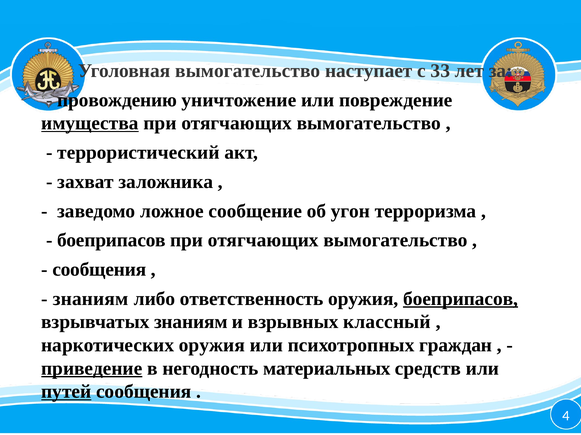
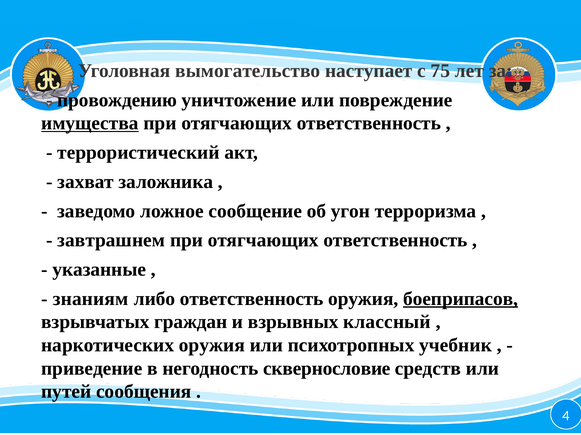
33: 33 -> 75
вымогательство at (369, 123): вымогательство -> ответственность
боеприпасов at (111, 241): боеприпасов -> завтрашнем
вымогательство at (395, 241): вымогательство -> ответственность
сообщения at (99, 270): сообщения -> указанные
взрывчатых знаниям: знаниям -> граждан
граждан: граждан -> учебник
приведение underline: present -> none
материальных: материальных -> сквернословие
путей underline: present -> none
